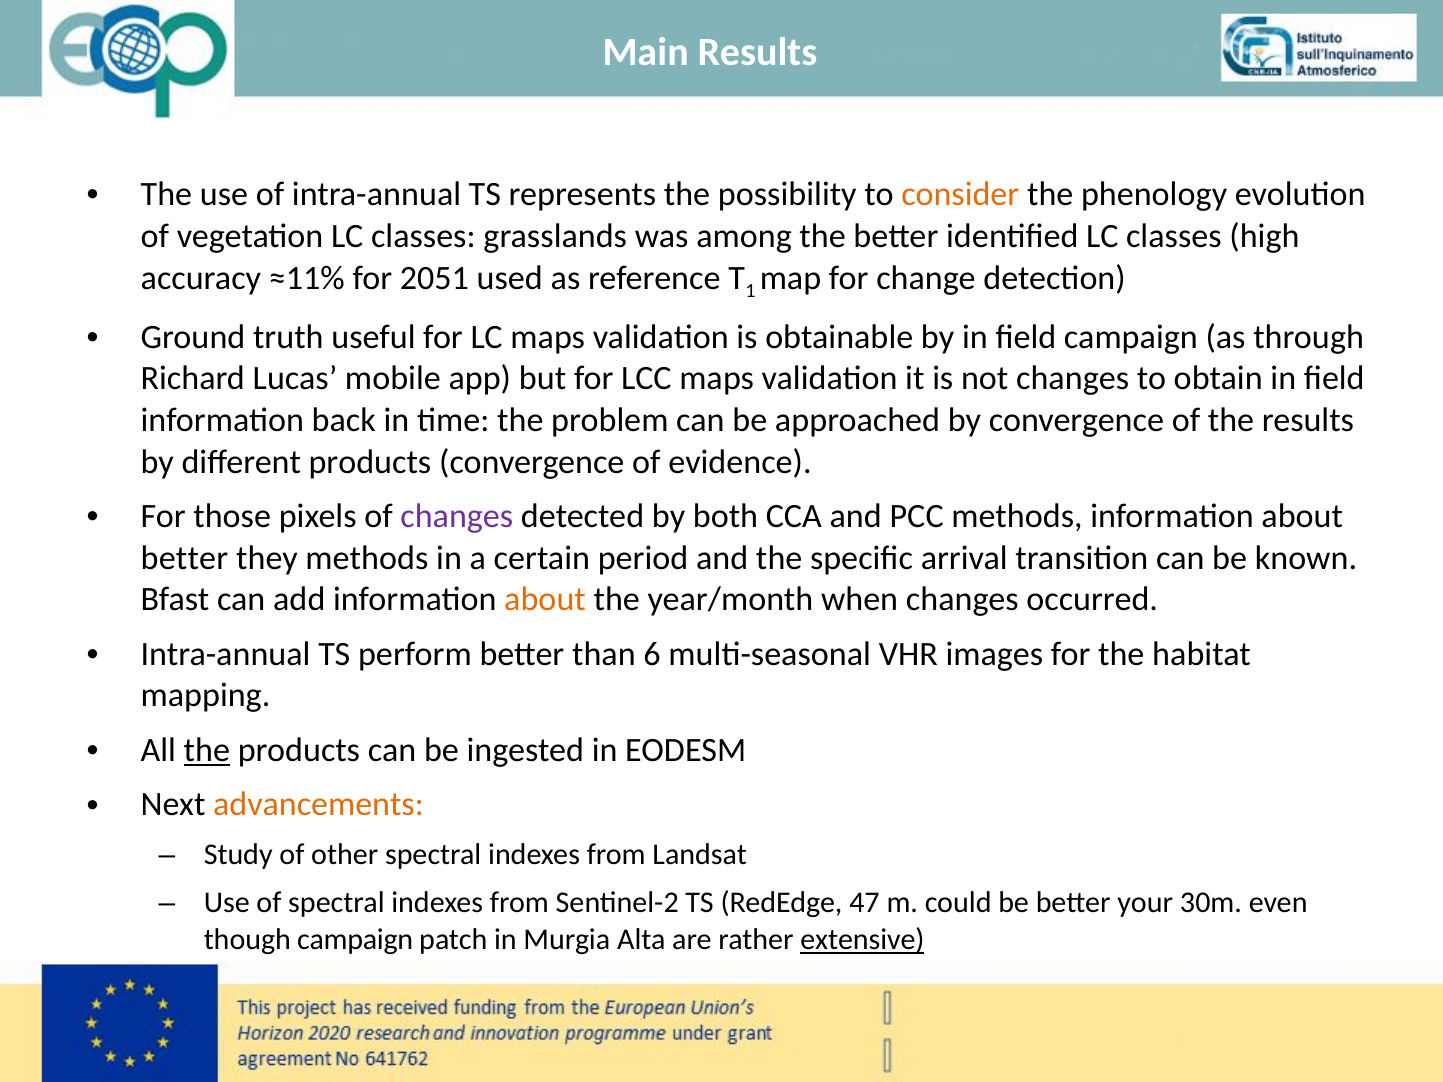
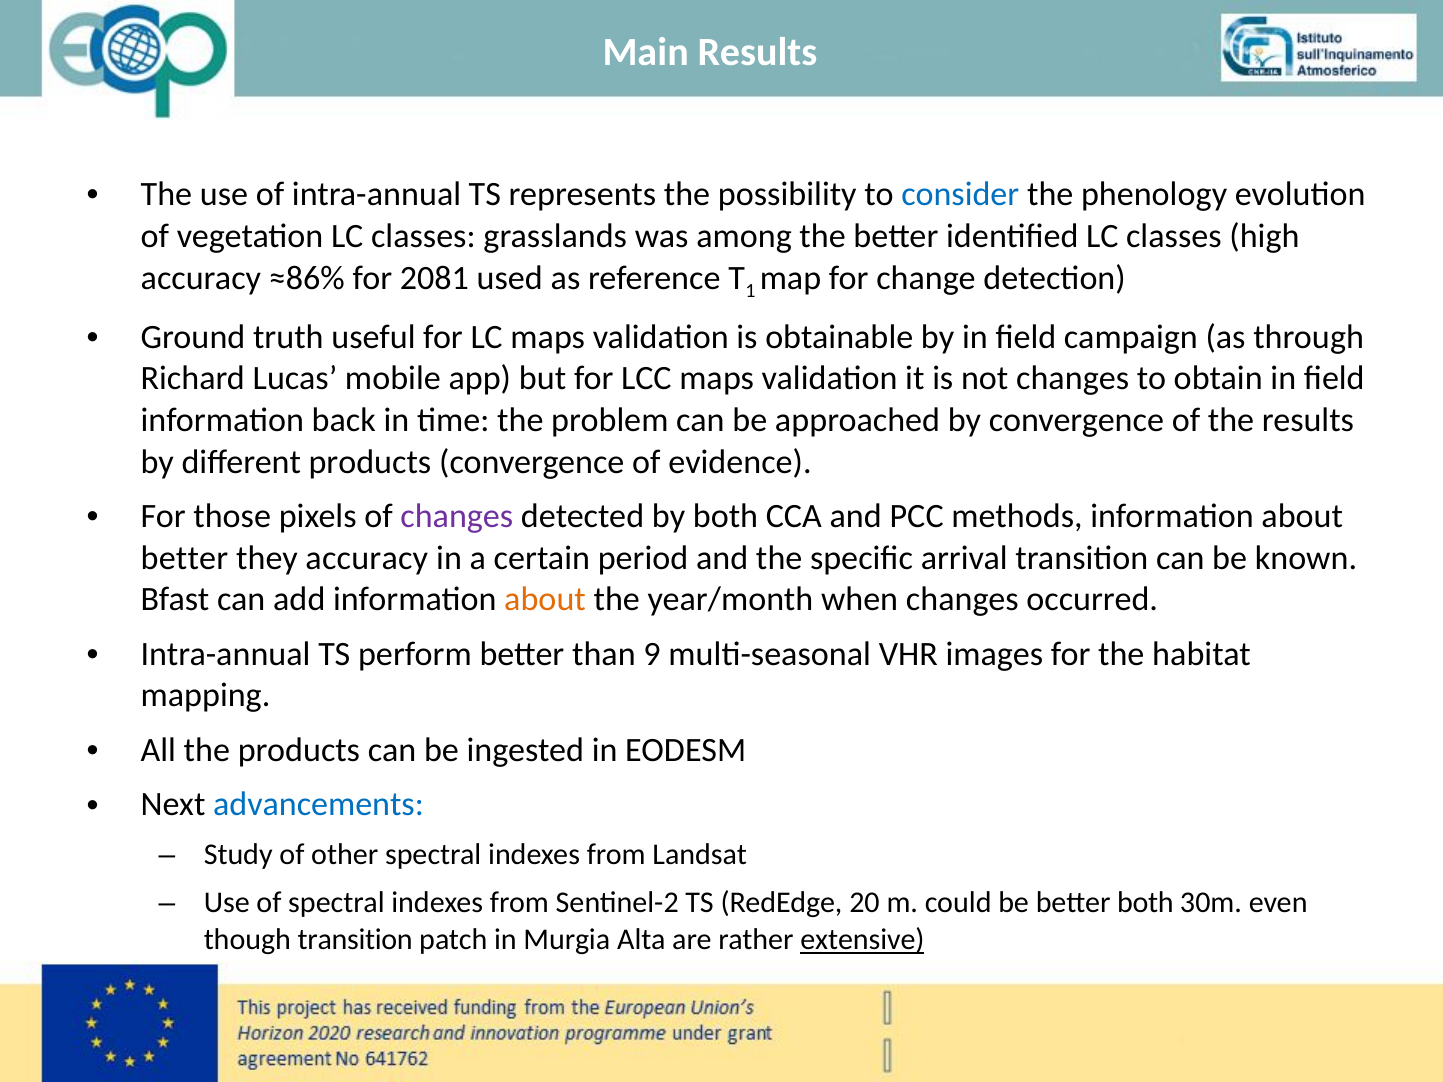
consider colour: orange -> blue
≈11%: ≈11% -> ≈86%
2051: 2051 -> 2081
they methods: methods -> accuracy
6: 6 -> 9
the at (207, 750) underline: present -> none
advancements colour: orange -> blue
47: 47 -> 20
better your: your -> both
though campaign: campaign -> transition
